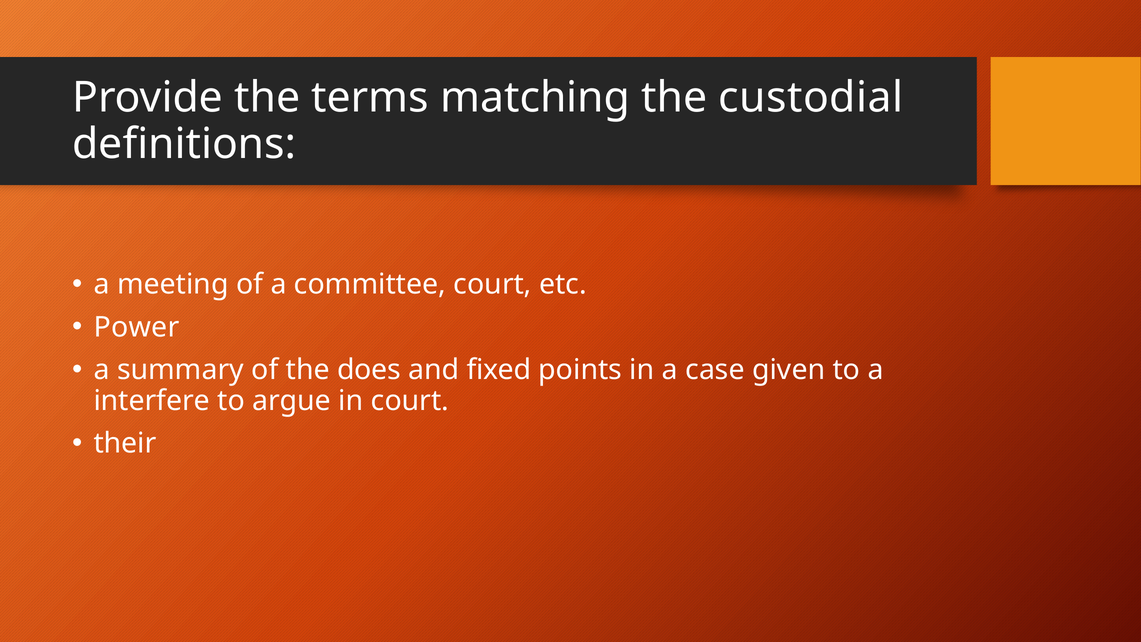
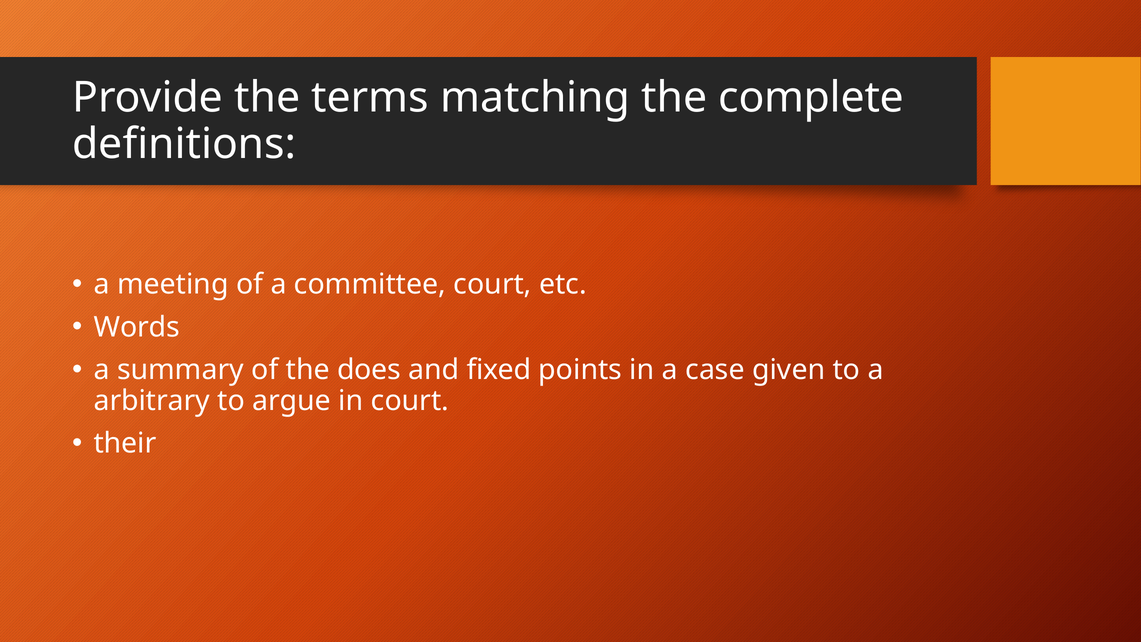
custodial: custodial -> complete
Power: Power -> Words
interfere: interfere -> arbitrary
